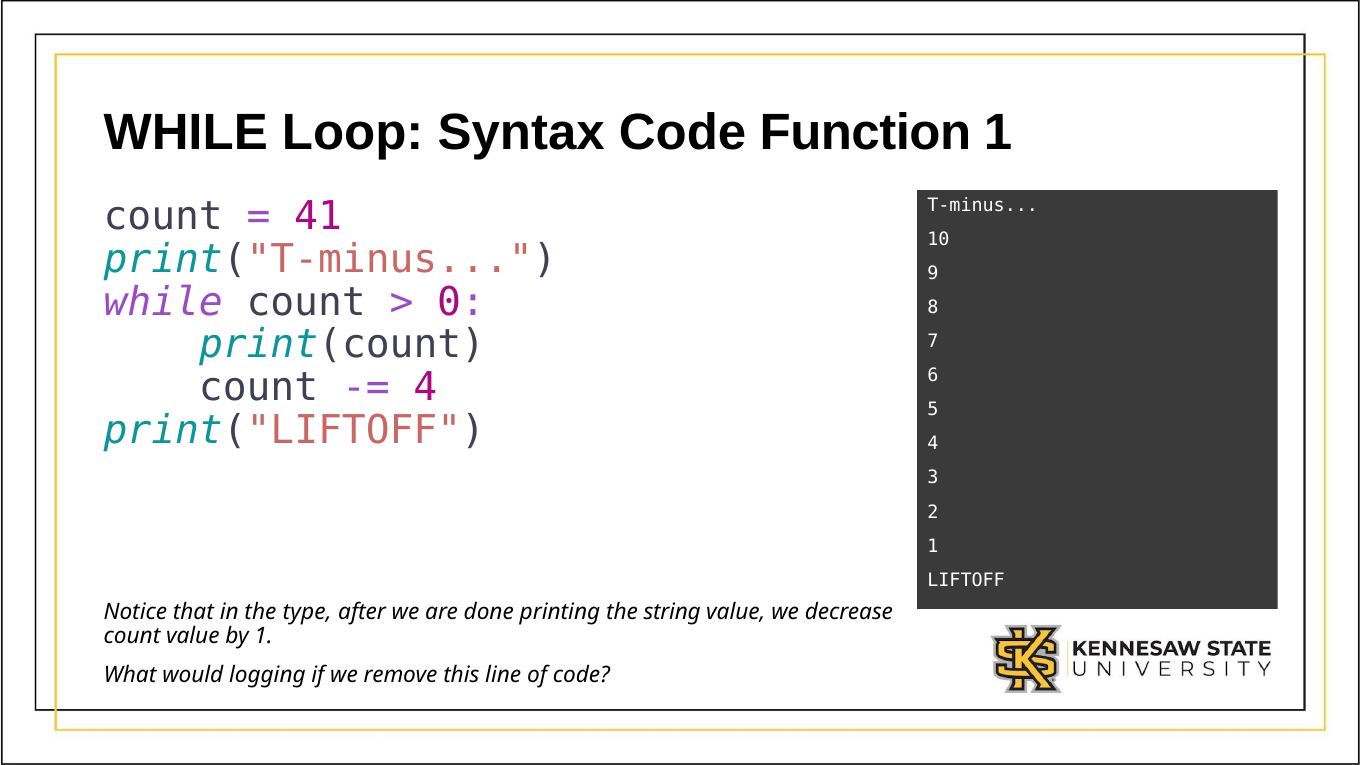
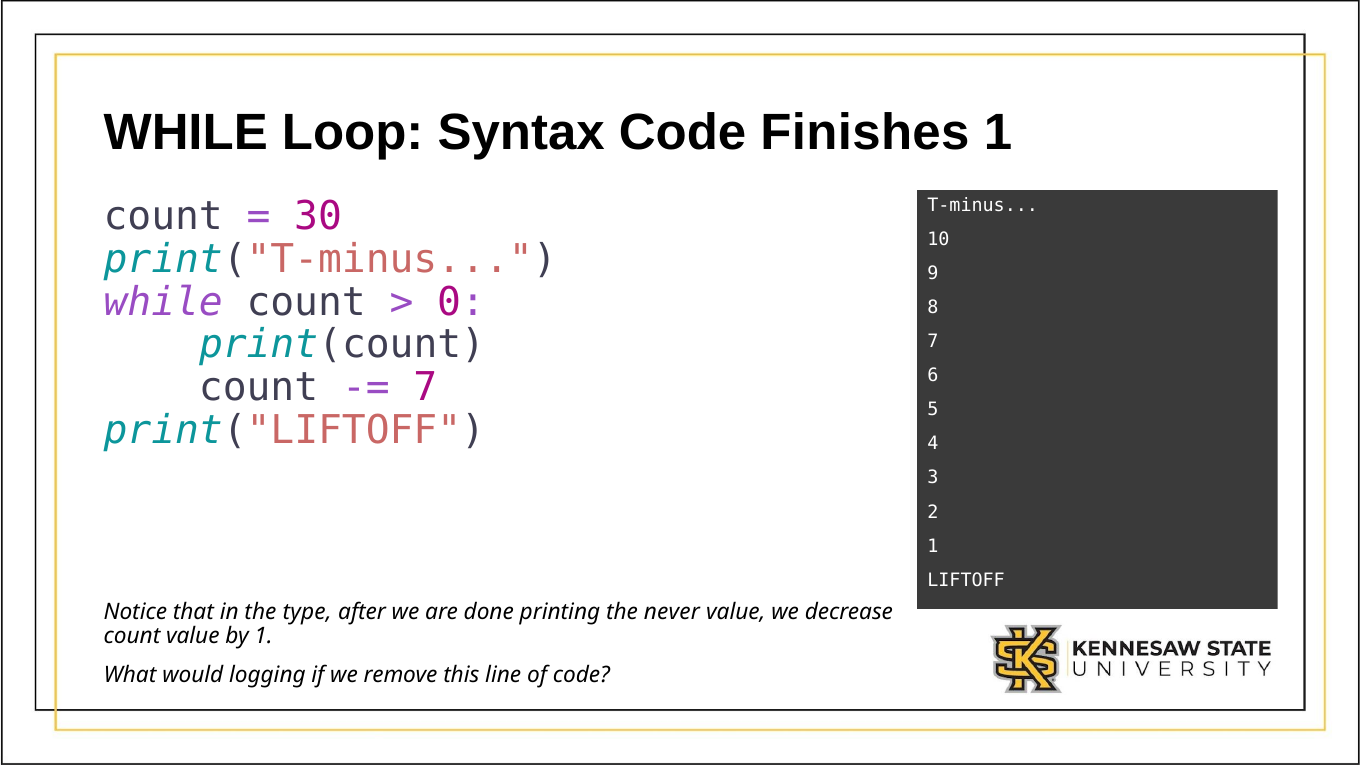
Function: Function -> Finishes
41: 41 -> 30
4 at (425, 387): 4 -> 7
string: string -> never
